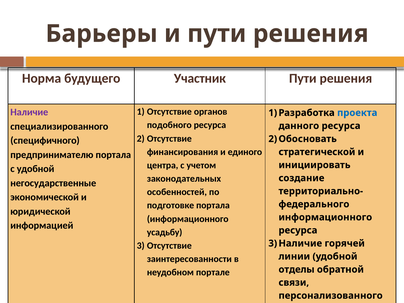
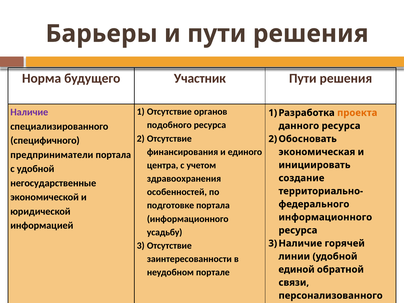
проекта colour: blue -> orange
стратегической: стратегической -> экономическая
предпринимателю: предпринимателю -> предприниматели
законодательных: законодательных -> здравоохранения
отделы: отделы -> единой
